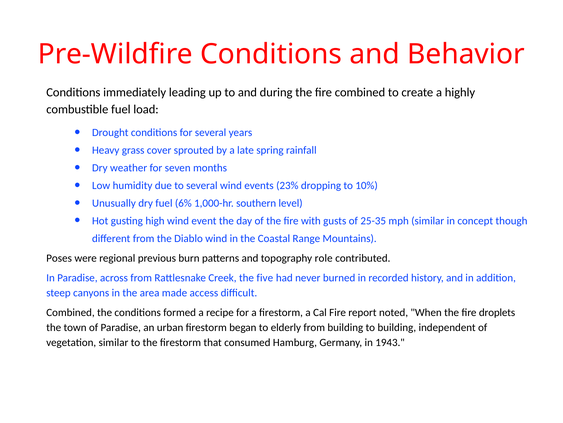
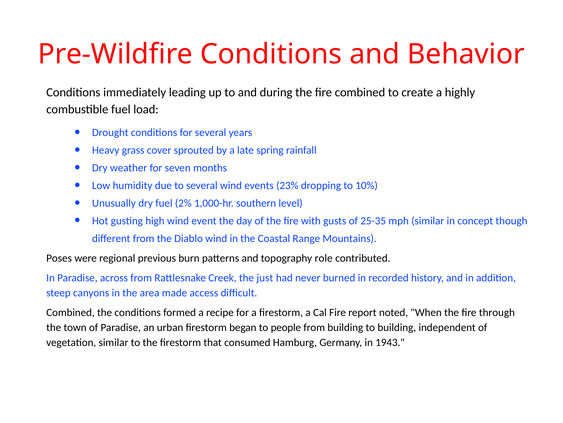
6%: 6% -> 2%
five: five -> just
droplets: droplets -> through
elderly: elderly -> people
